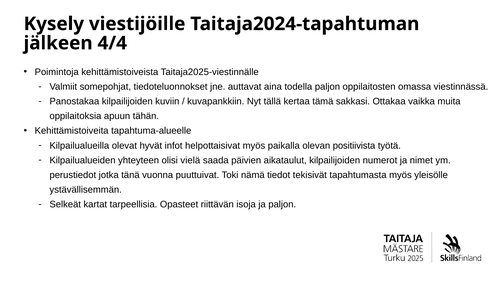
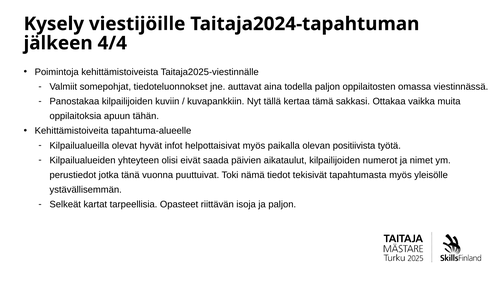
vielä: vielä -> eivät
